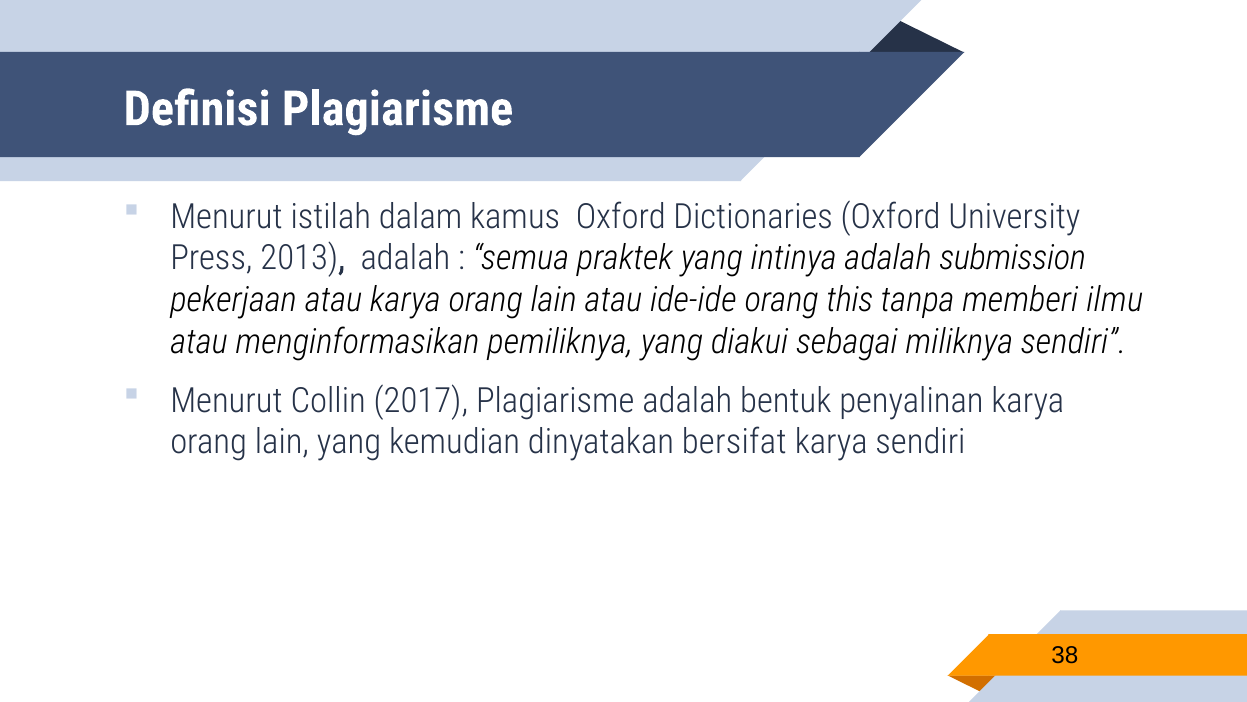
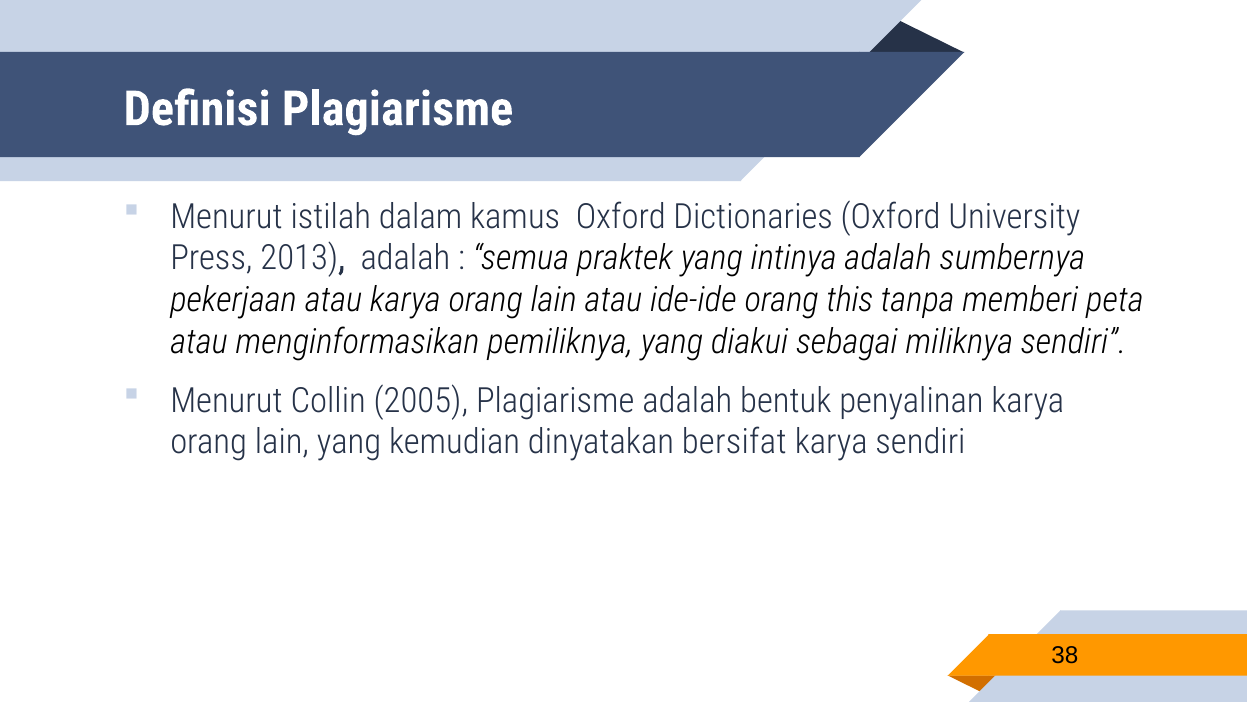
submission: submission -> sumbernya
ilmu: ilmu -> peta
2017: 2017 -> 2005
